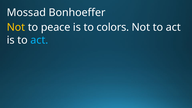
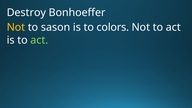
Mossad: Mossad -> Destroy
peace: peace -> sason
act at (39, 40) colour: light blue -> light green
